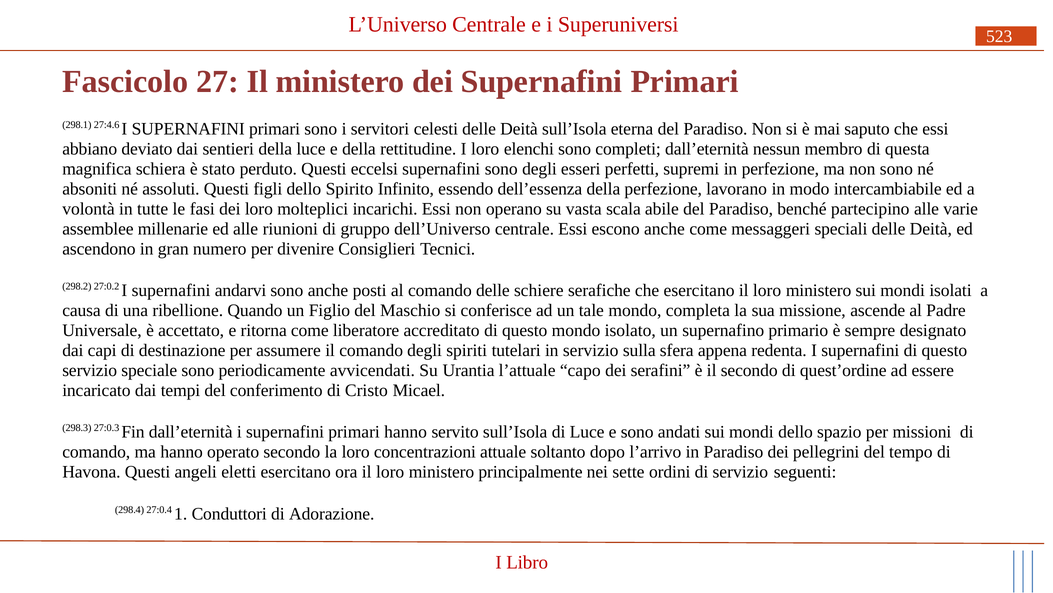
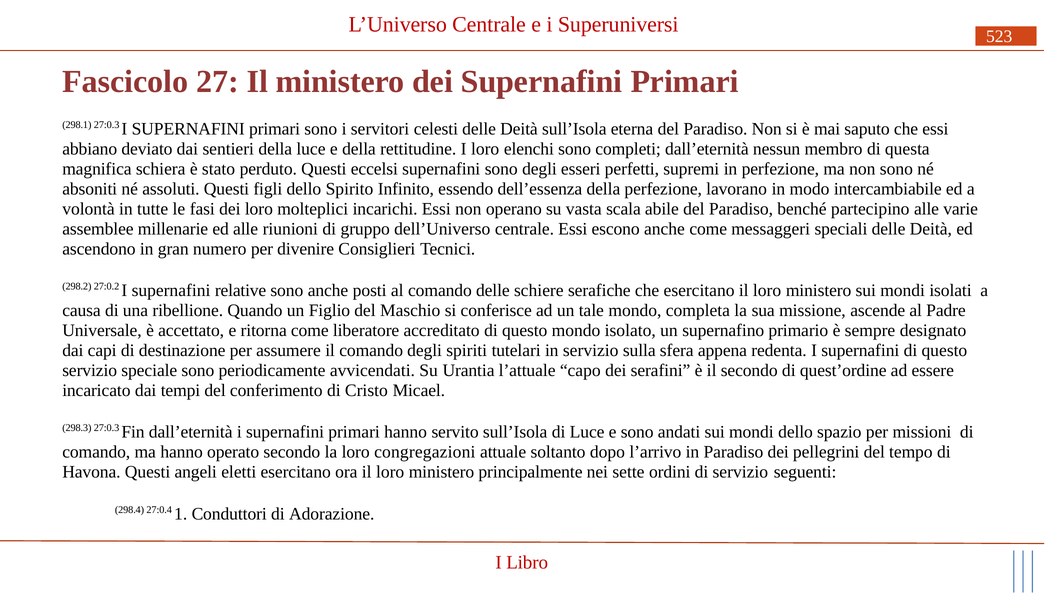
298.1 27:4.6: 27:4.6 -> 27:0.3
andarvi: andarvi -> relative
concentrazioni: concentrazioni -> congregazioni
